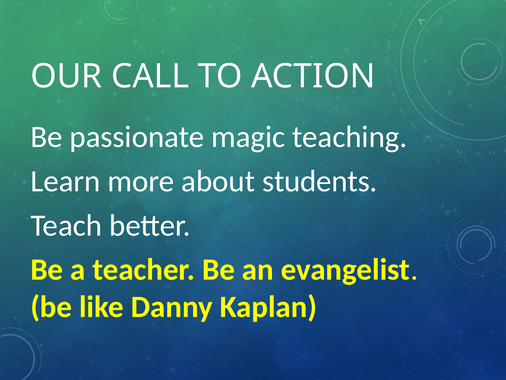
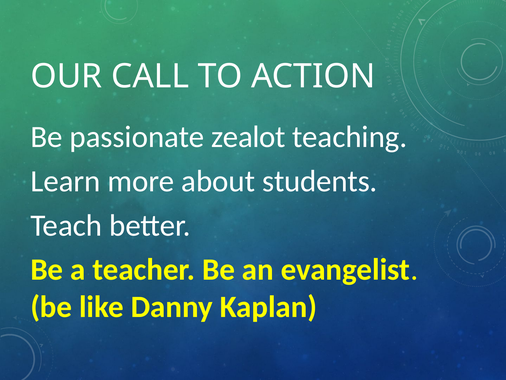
magic: magic -> zealot
